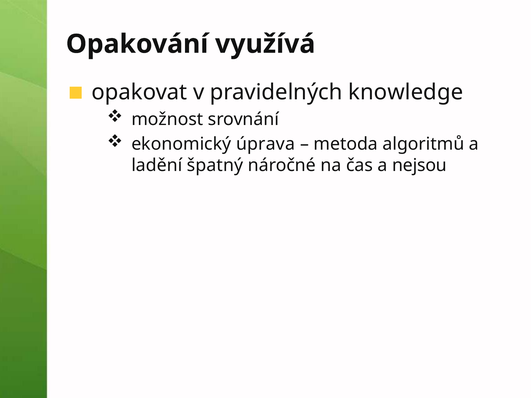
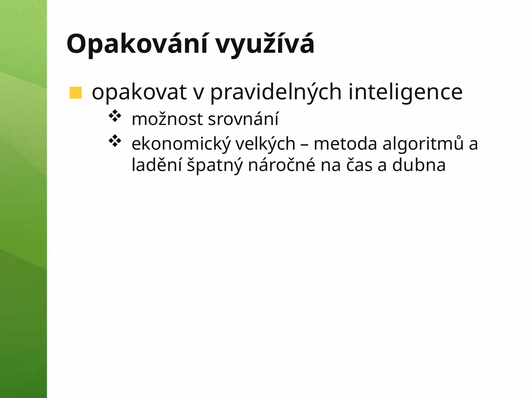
knowledge: knowledge -> inteligence
úprava: úprava -> velkých
nejsou: nejsou -> dubna
